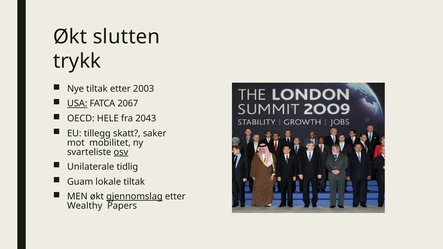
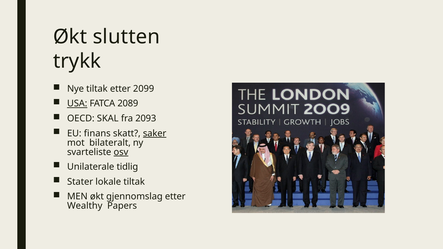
2003: 2003 -> 2099
2067: 2067 -> 2089
HELE: HELE -> SKAL
2043: 2043 -> 2093
tillegg: tillegg -> finans
saker underline: none -> present
mobilitet: mobilitet -> bilateralt
Guam: Guam -> Stater
gjennomslag underline: present -> none
